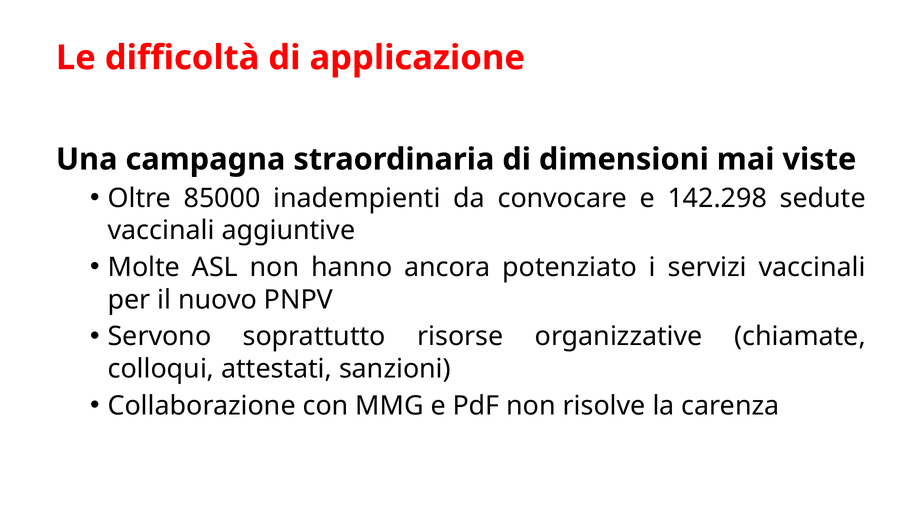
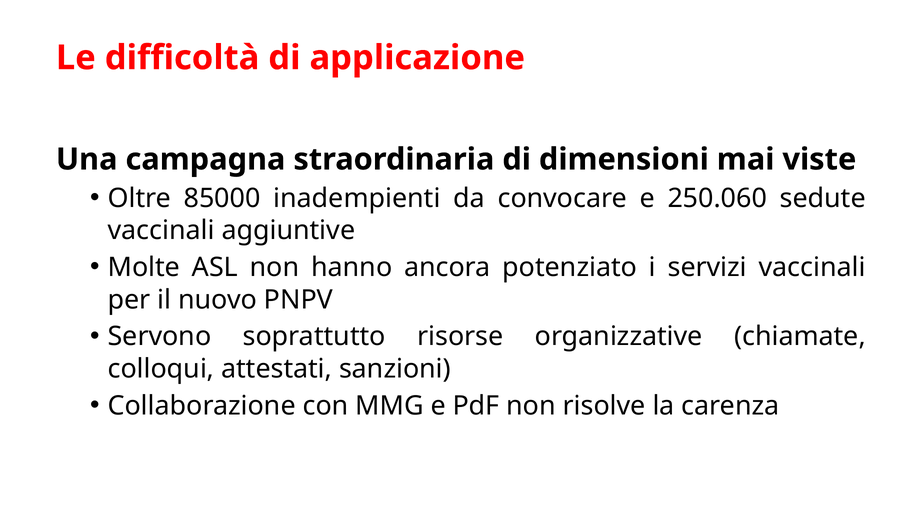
142.298: 142.298 -> 250.060
